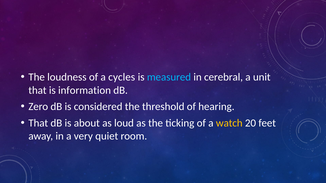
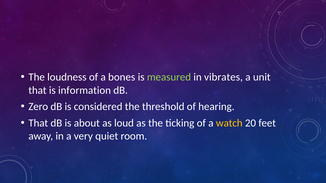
cycles: cycles -> bones
measured colour: light blue -> light green
cerebral: cerebral -> vibrates
